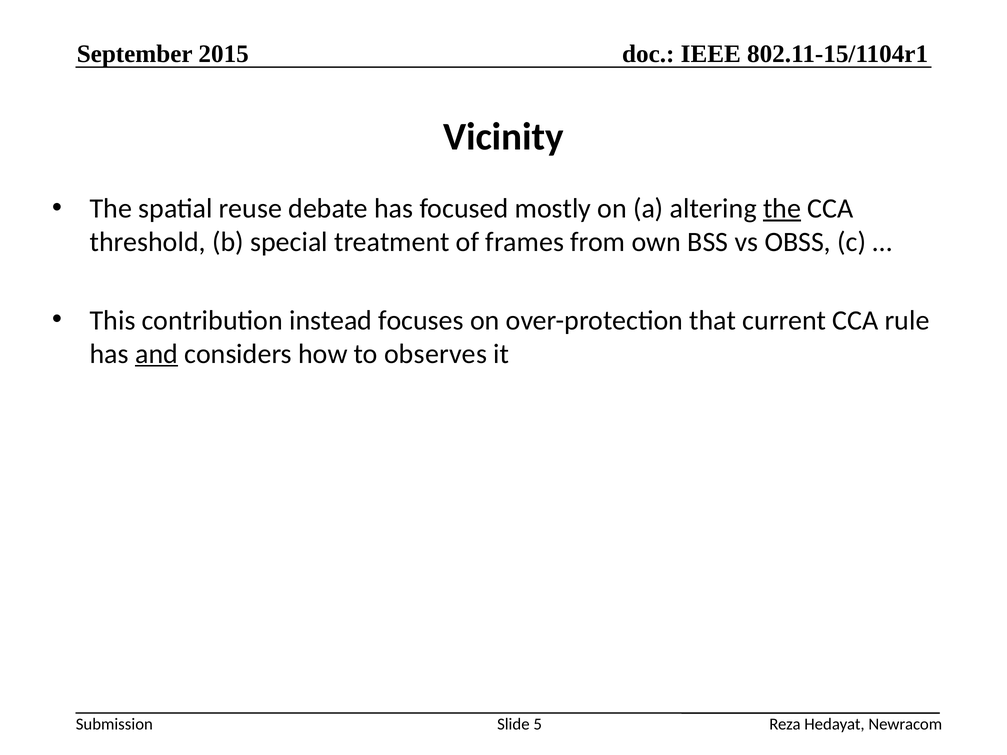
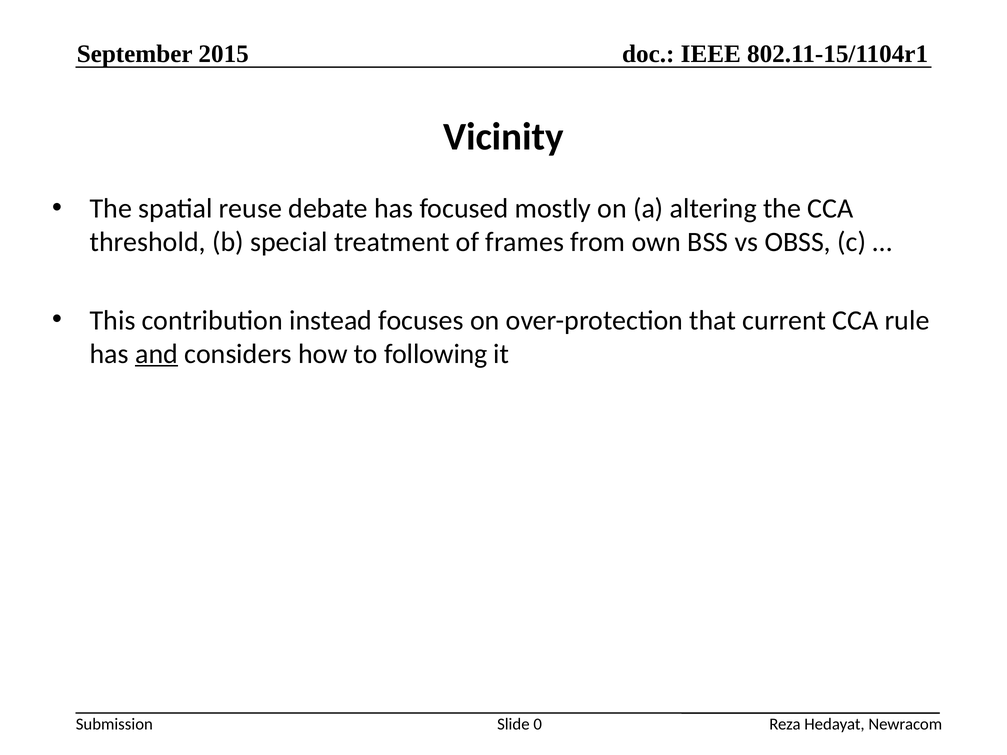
the at (782, 208) underline: present -> none
observes: observes -> following
5: 5 -> 0
